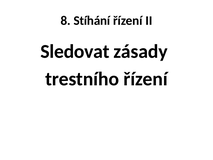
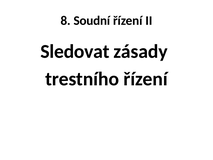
Stíhání: Stíhání -> Soudní
